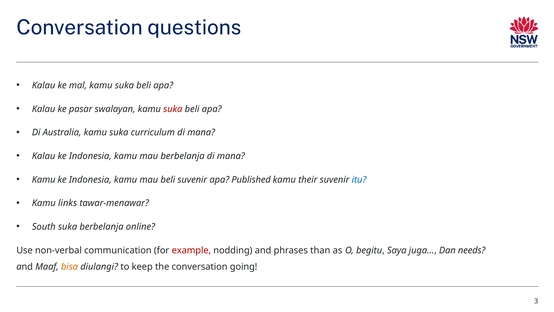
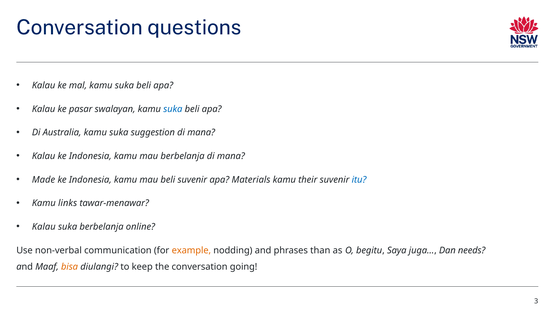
suka at (173, 109) colour: red -> blue
curriculum: curriculum -> suggestion
Kamu at (44, 179): Kamu -> Made
Published: Published -> Materials
South at (44, 226): South -> Kalau
example colour: red -> orange
